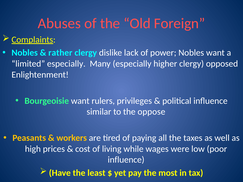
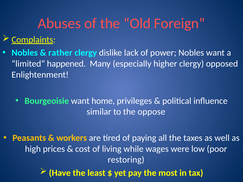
limited especially: especially -> happened
rulers: rulers -> home
influence at (126, 160): influence -> restoring
